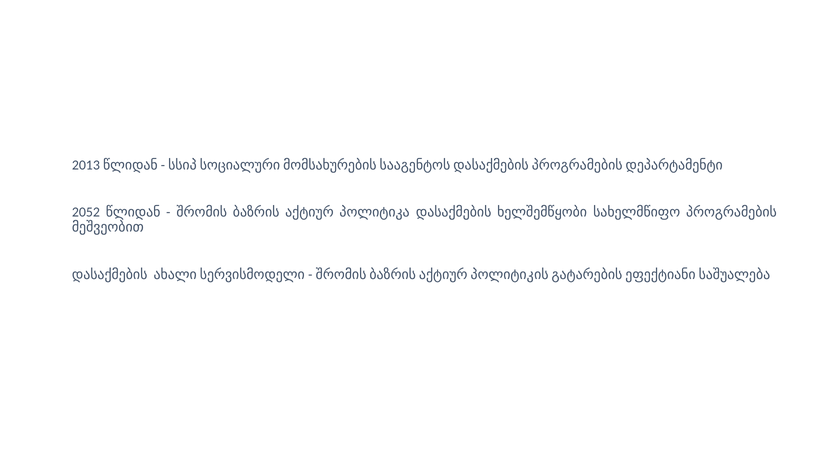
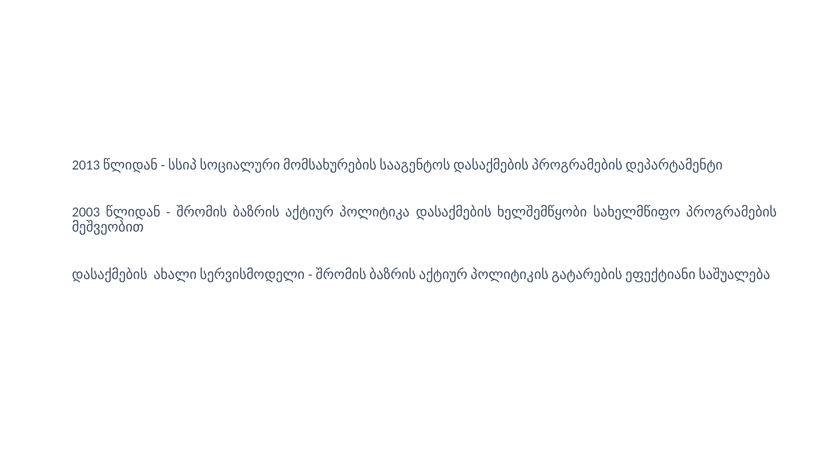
2052: 2052 -> 2003
